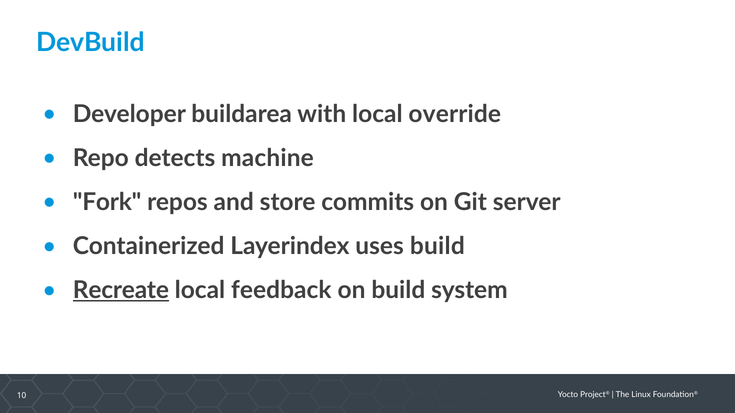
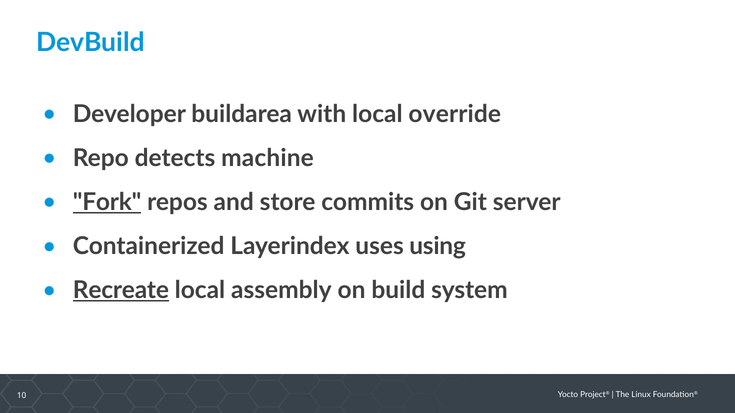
Fork underline: none -> present
uses build: build -> using
feedback: feedback -> assembly
